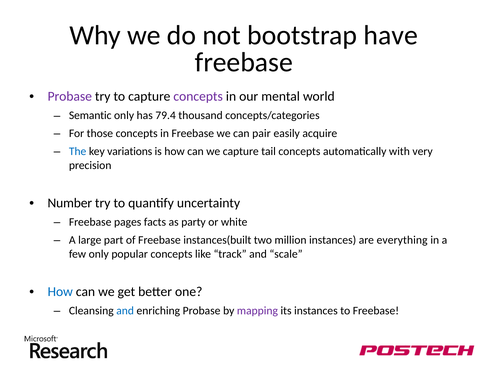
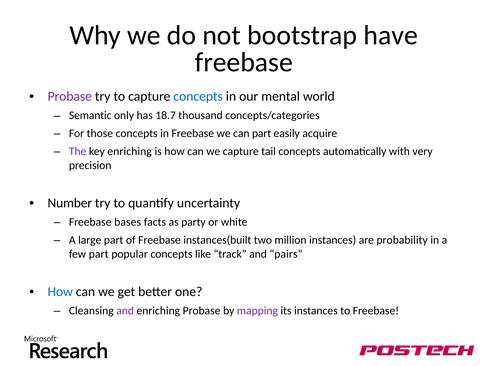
concepts at (198, 96) colour: purple -> blue
79.4: 79.4 -> 18.7
can pair: pair -> part
The colour: blue -> purple
key variations: variations -> enriching
pages: pages -> bases
everything: everything -> probability
few only: only -> part
scale: scale -> pairs
and at (125, 311) colour: blue -> purple
